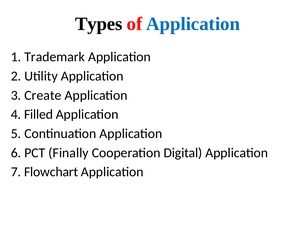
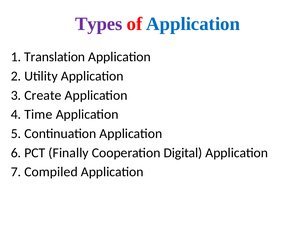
Types colour: black -> purple
Trademark: Trademark -> Translation
Filled: Filled -> Time
Flowchart: Flowchart -> Compiled
